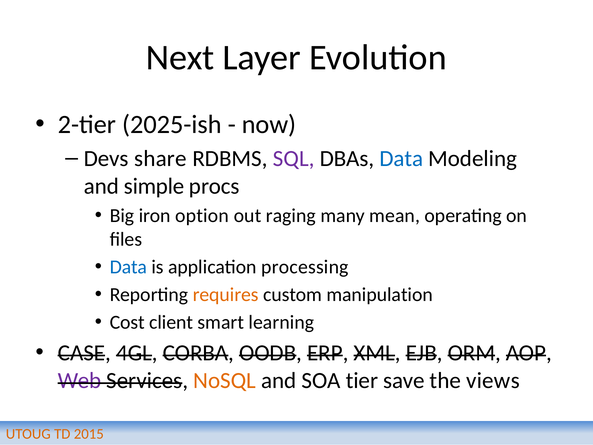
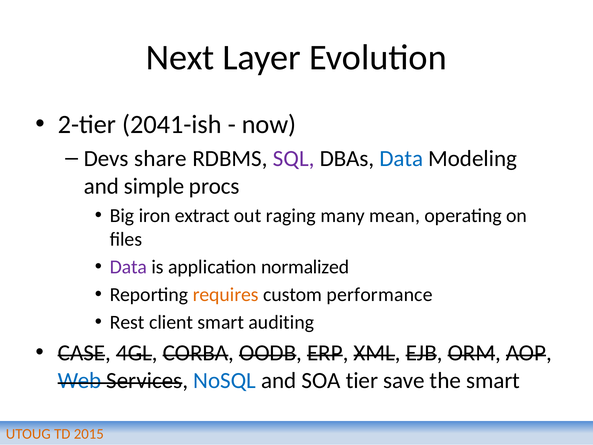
2025-ish: 2025-ish -> 2041-ish
option: option -> extract
Data at (128, 267) colour: blue -> purple
processing: processing -> normalized
manipulation: manipulation -> performance
Cost: Cost -> Rest
learning: learning -> auditing
Web colour: purple -> blue
NoSQL colour: orange -> blue
the views: views -> smart
